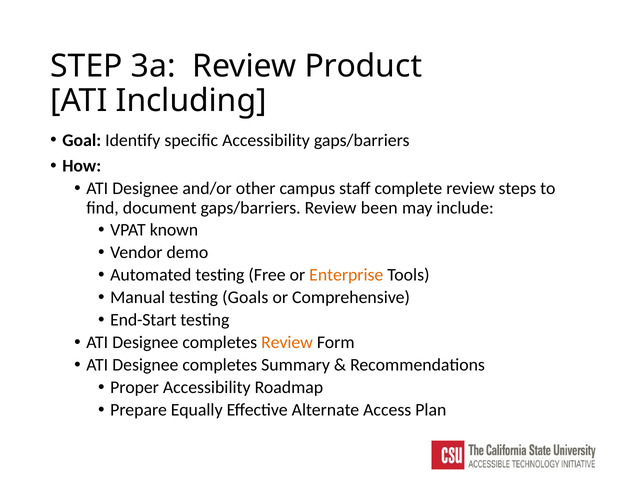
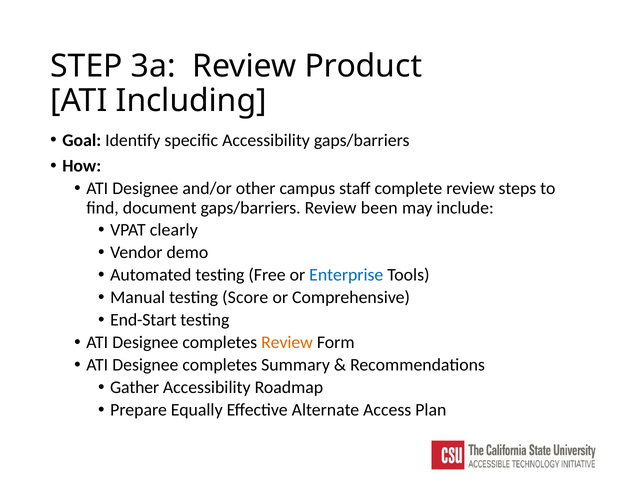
known: known -> clearly
Enterprise colour: orange -> blue
Goals: Goals -> Score
Proper: Proper -> Gather
